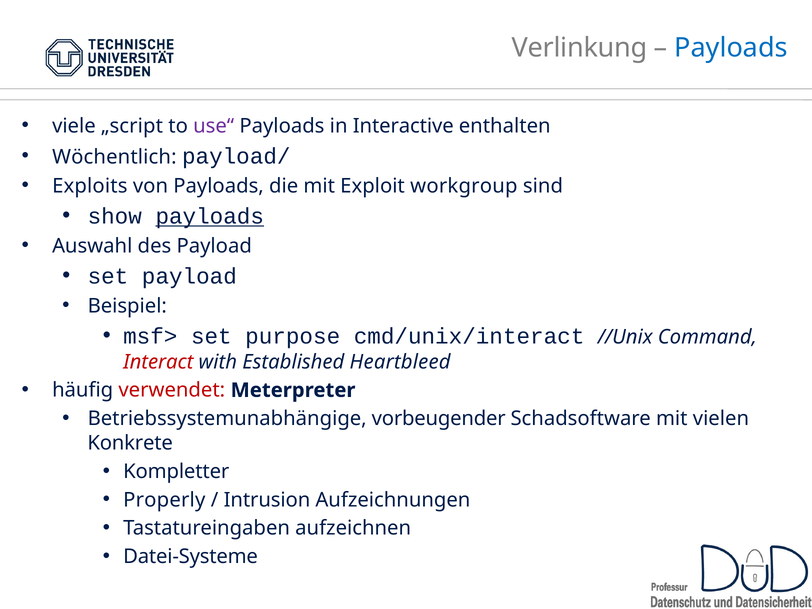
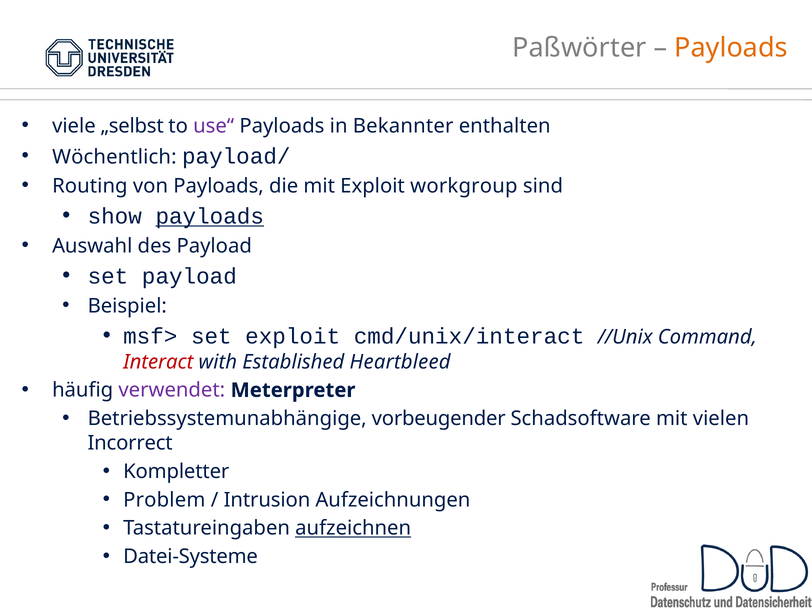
Verlinkung: Verlinkung -> Paßwörter
Payloads at (731, 48) colour: blue -> orange
„script: „script -> „selbst
Interactive: Interactive -> Bekannter
Exploits: Exploits -> Routing
set purpose: purpose -> exploit
verwendet colour: red -> purple
Konkrete: Konkrete -> Incorrect
Properly: Properly -> Problem
aufzeichnen underline: none -> present
